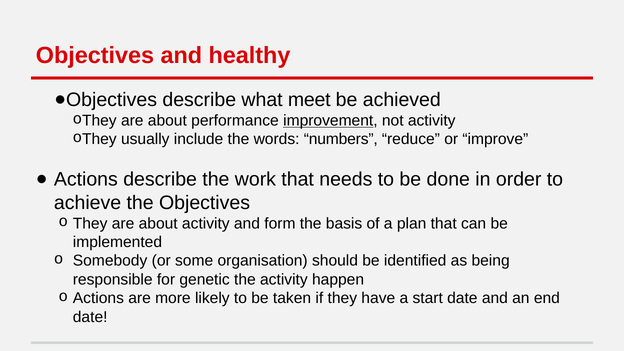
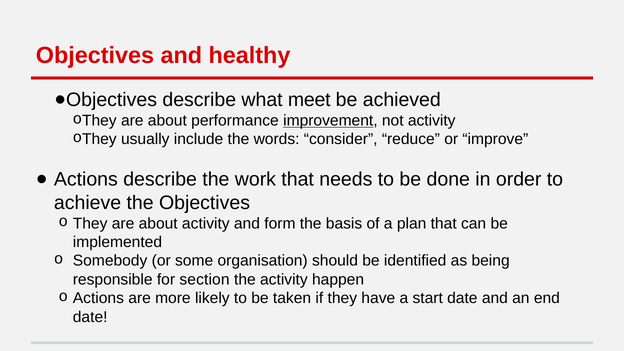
numbers: numbers -> consider
genetic: genetic -> section
